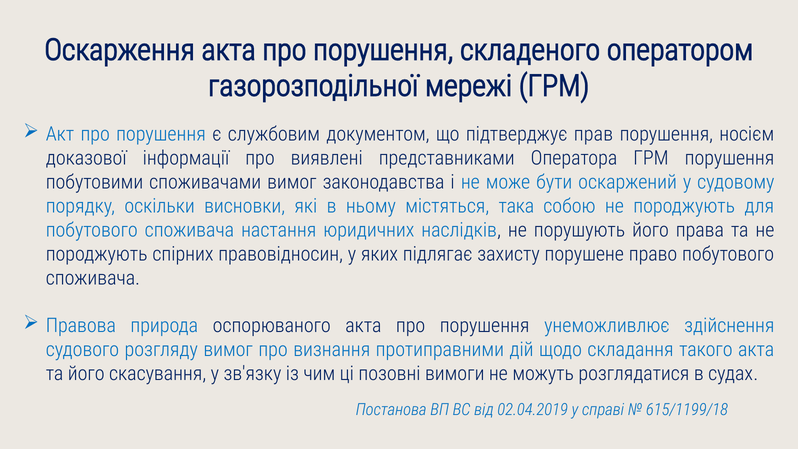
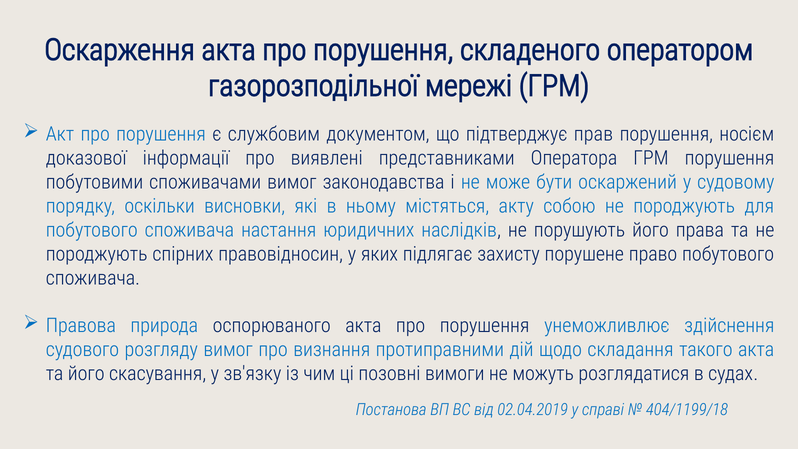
така: така -> акту
615/1199/18: 615/1199/18 -> 404/1199/18
